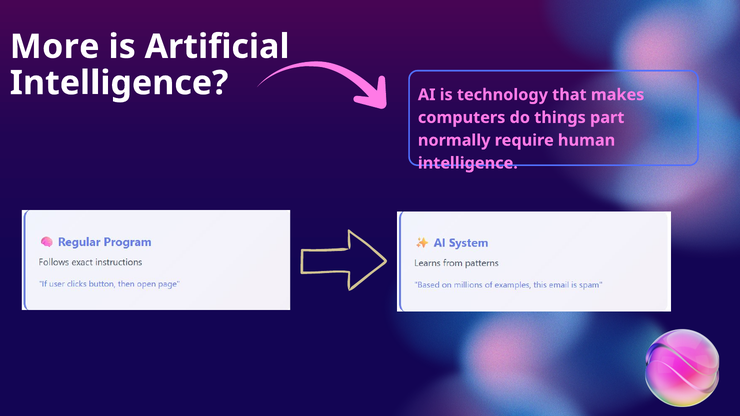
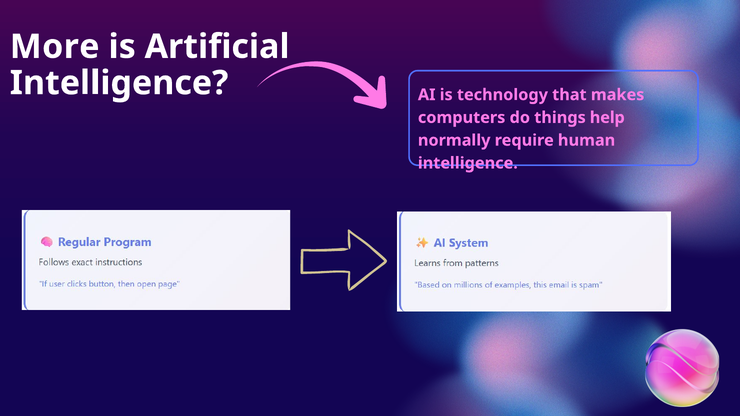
part: part -> help
